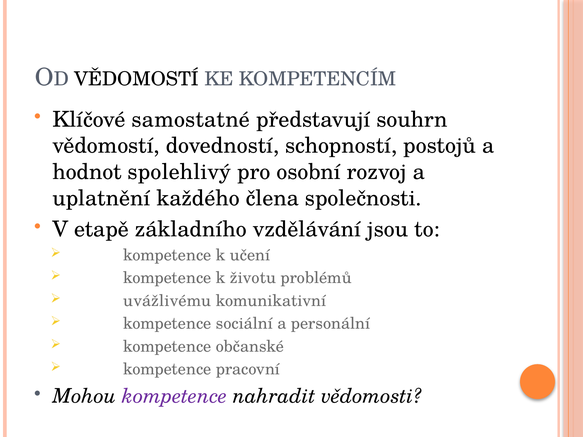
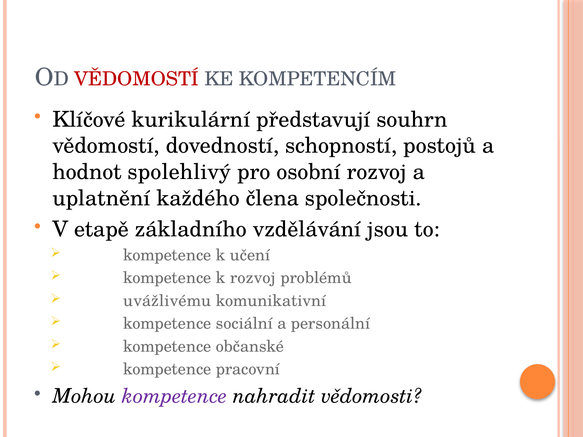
VĚDOMOSTÍ at (137, 79) colour: black -> red
samostatné: samostatné -> kurikulární
k životu: životu -> rozvoj
